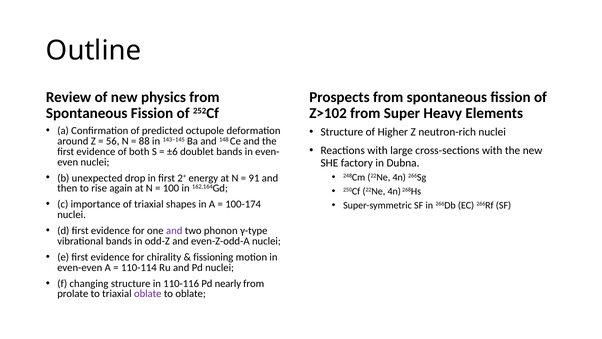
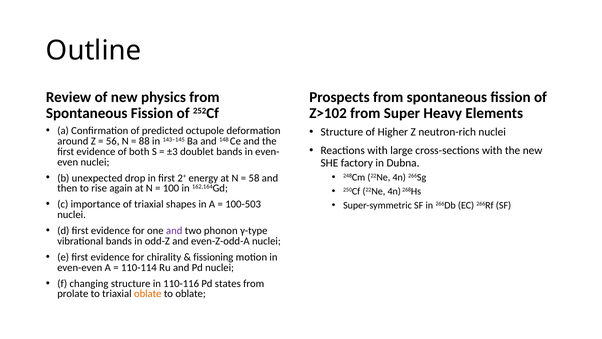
±6: ±6 -> ±3
91: 91 -> 58
100-174: 100-174 -> 100-503
nearly: nearly -> states
oblate at (148, 294) colour: purple -> orange
